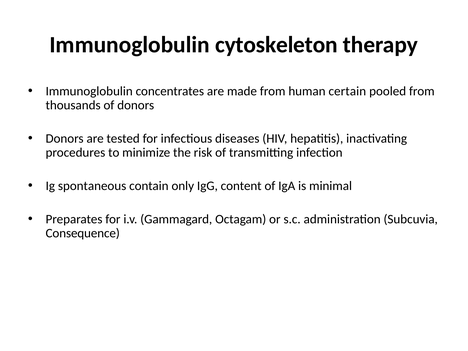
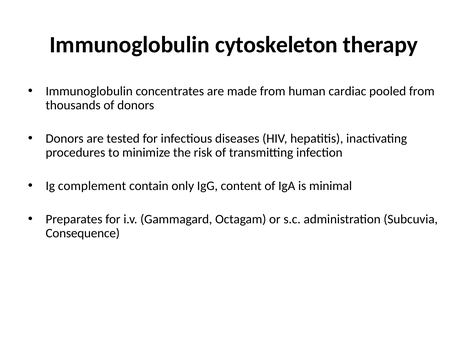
certain: certain -> cardiac
spontaneous: spontaneous -> complement
